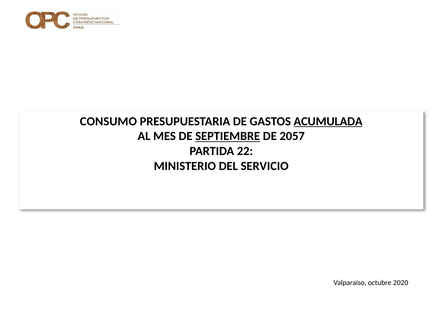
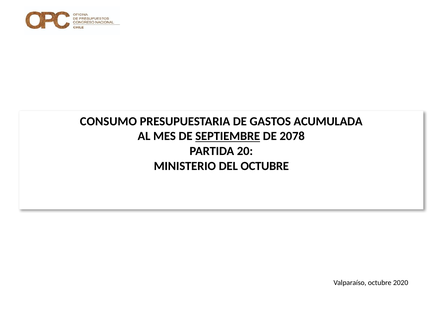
ACUMULADA underline: present -> none
2057: 2057 -> 2078
22: 22 -> 20
DEL SERVICIO: SERVICIO -> OCTUBRE
